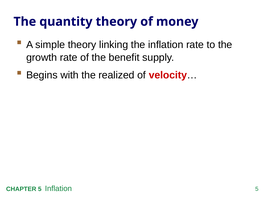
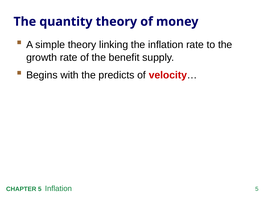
realized: realized -> predicts
